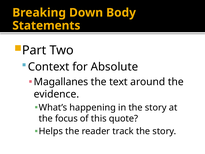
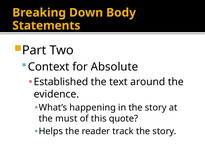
Magallanes: Magallanes -> Established
focus: focus -> must
